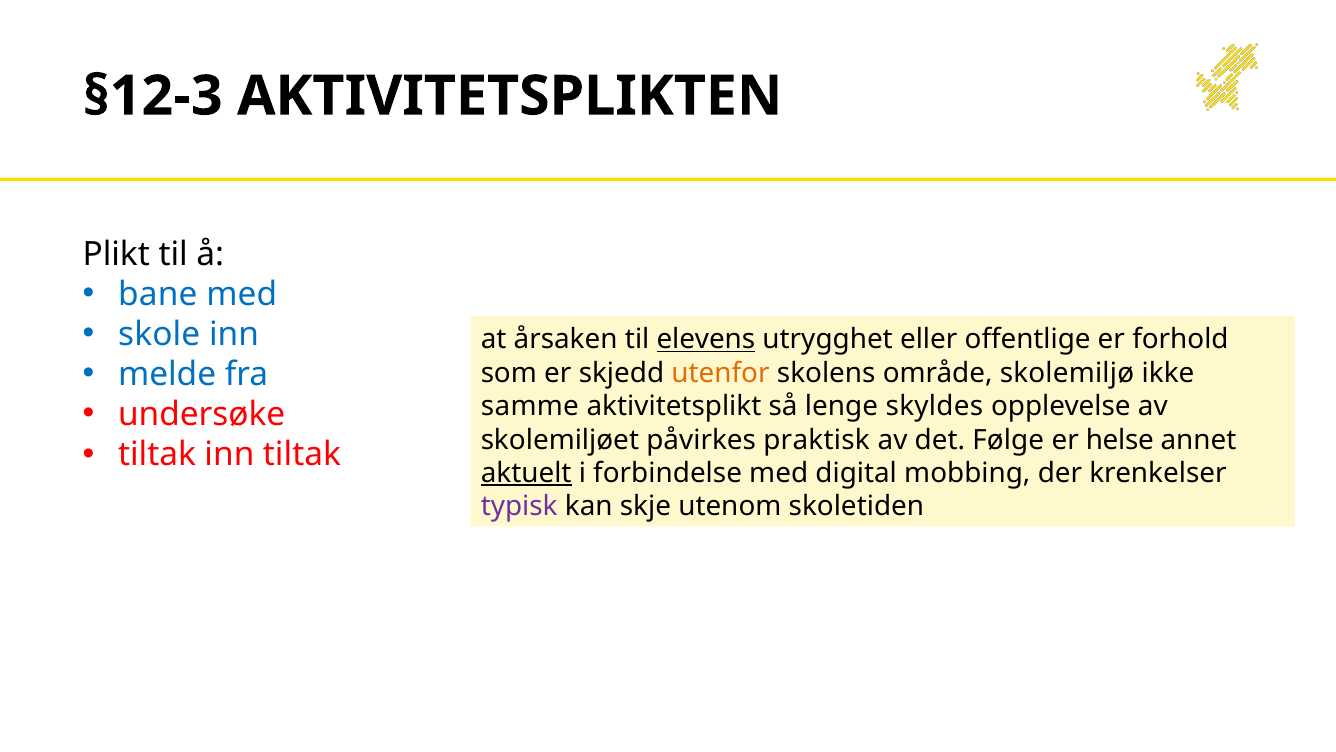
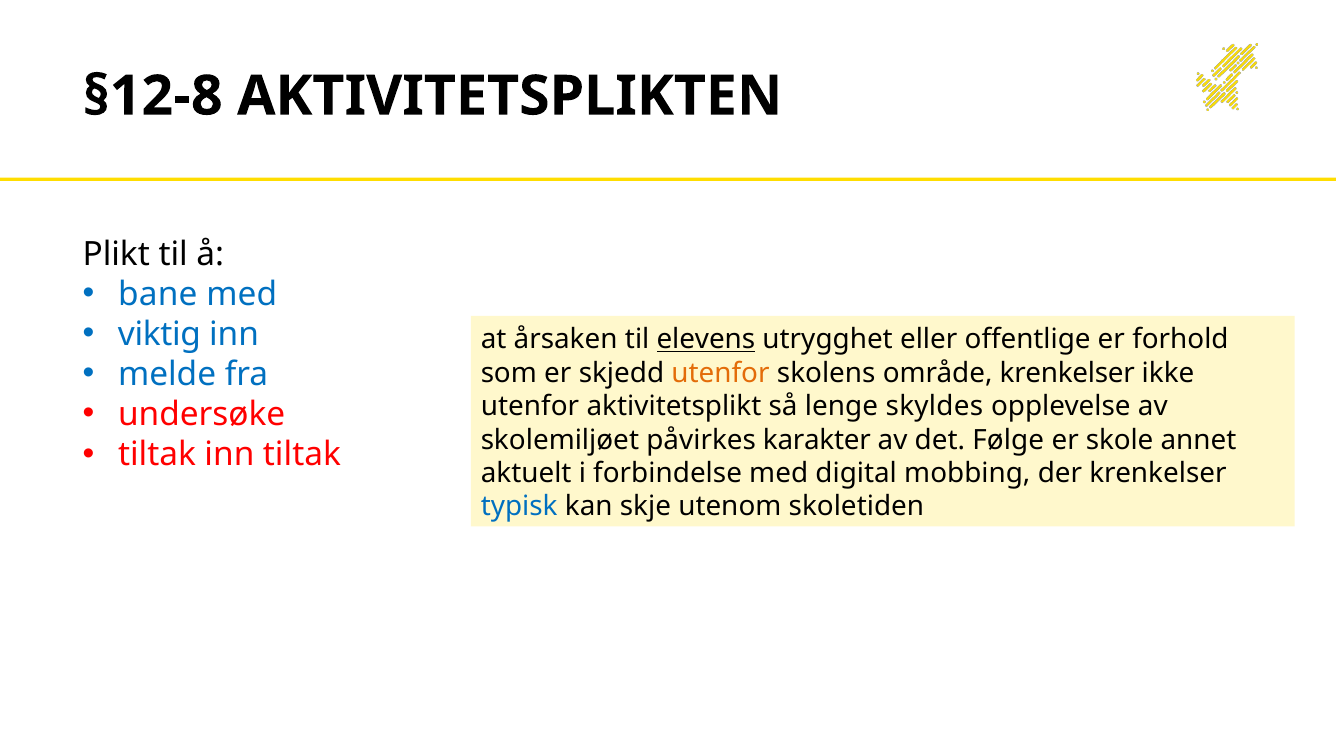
§12-3: §12-3 -> §12-8
skole: skole -> viktig
område skolemiljø: skolemiljø -> krenkelser
samme at (530, 406): samme -> utenfor
praktisk: praktisk -> karakter
helse: helse -> skole
aktuelt underline: present -> none
typisk colour: purple -> blue
